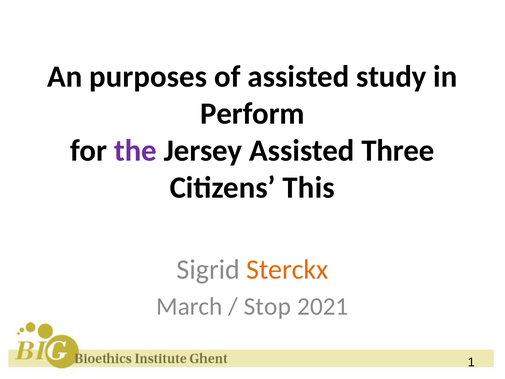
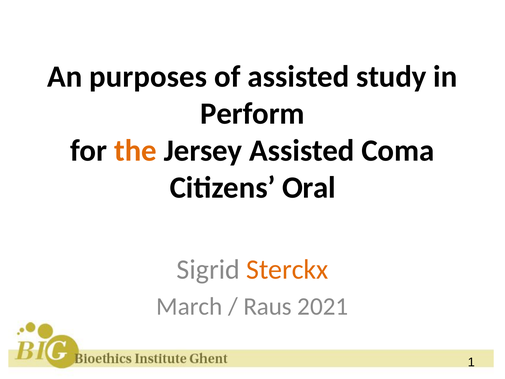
the colour: purple -> orange
Three: Three -> Coma
This: This -> Oral
Stop: Stop -> Raus
